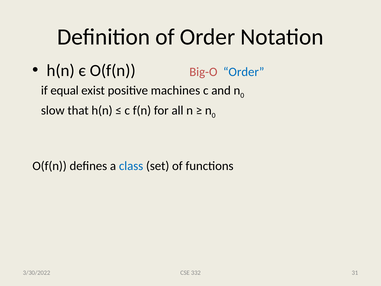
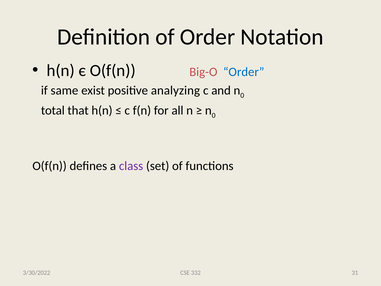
equal: equal -> same
machines: machines -> analyzing
slow: slow -> total
class colour: blue -> purple
